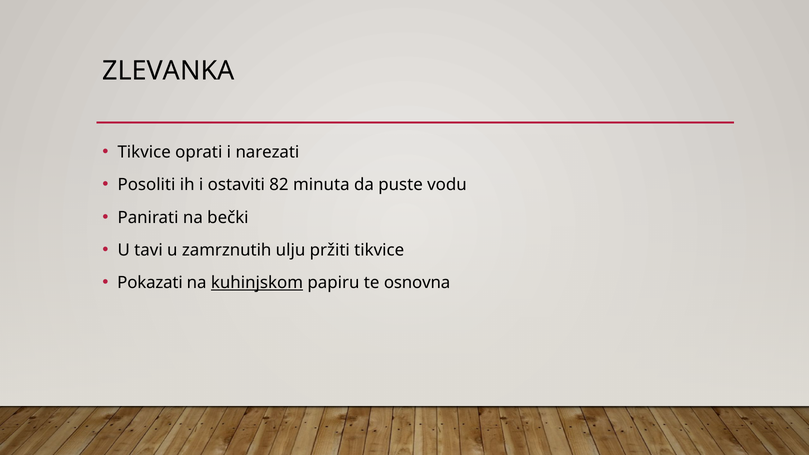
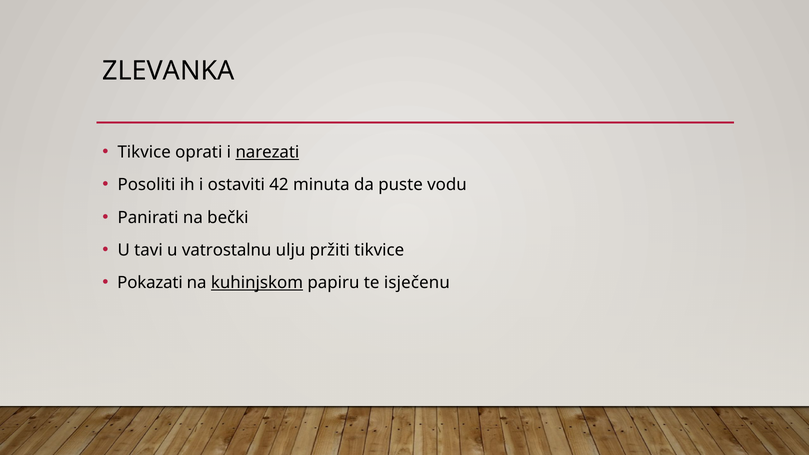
narezati underline: none -> present
82: 82 -> 42
zamrznutih: zamrznutih -> vatrostalnu
osnovna: osnovna -> isječenu
